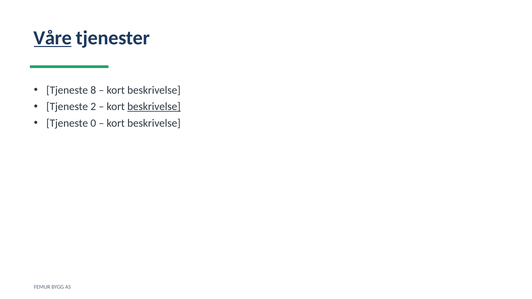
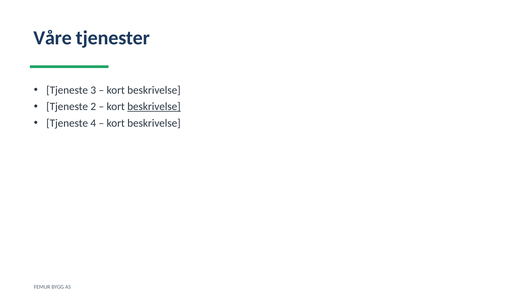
Våre underline: present -> none
8: 8 -> 3
0: 0 -> 4
